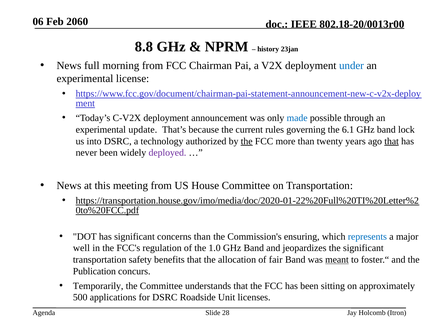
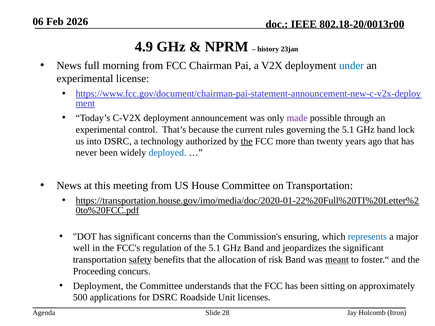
2060: 2060 -> 2026
8.8: 8.8 -> 4.9
made colour: blue -> purple
update: update -> control
governing the 6.1: 6.1 -> 5.1
that at (392, 141) underline: present -> none
deployed colour: purple -> blue
of the 1.0: 1.0 -> 5.1
safety underline: none -> present
fair: fair -> risk
Publication: Publication -> Proceeding
Temporarily at (98, 286): Temporarily -> Deployment
